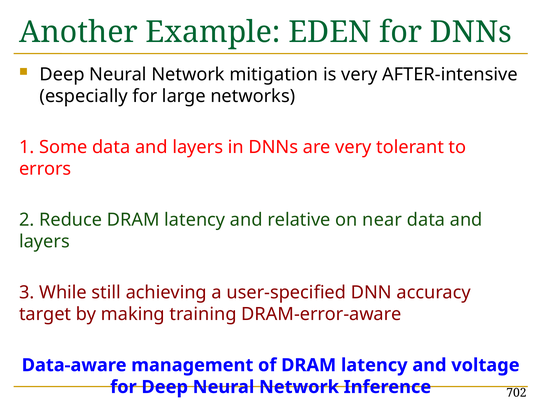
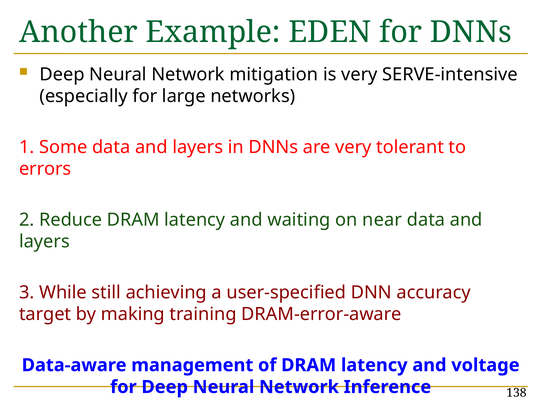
AFTER-intensive: AFTER-intensive -> SERVE-intensive
relative: relative -> waiting
702: 702 -> 138
